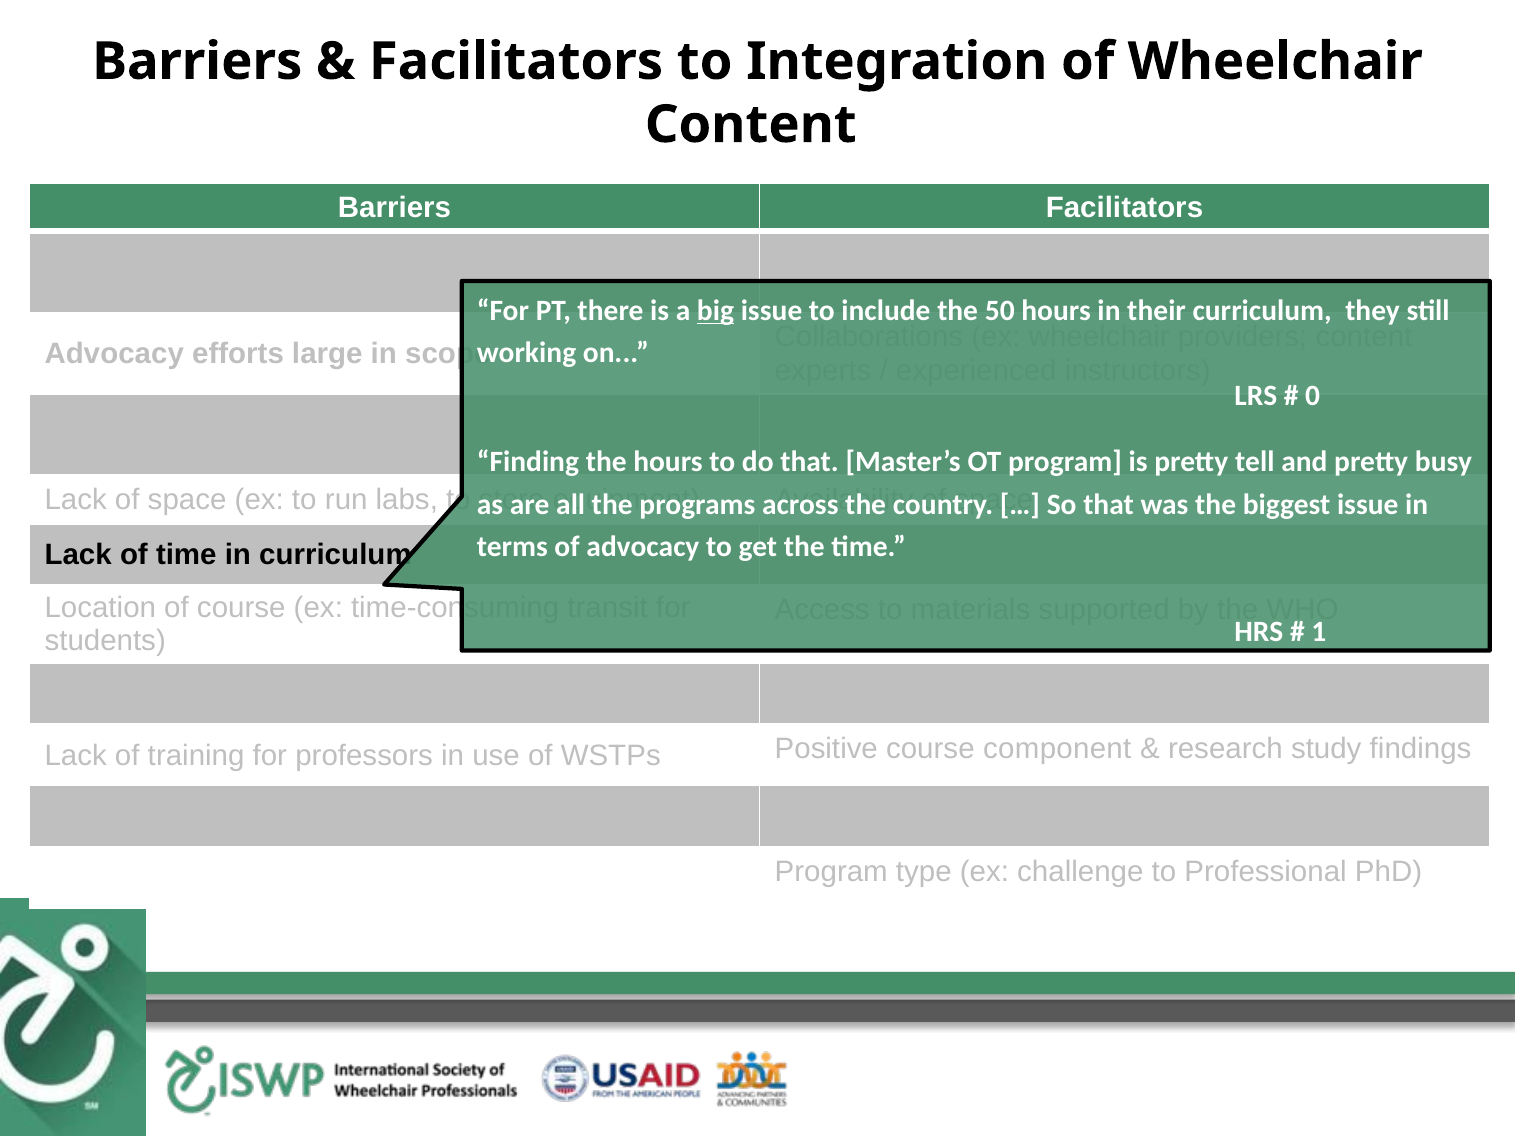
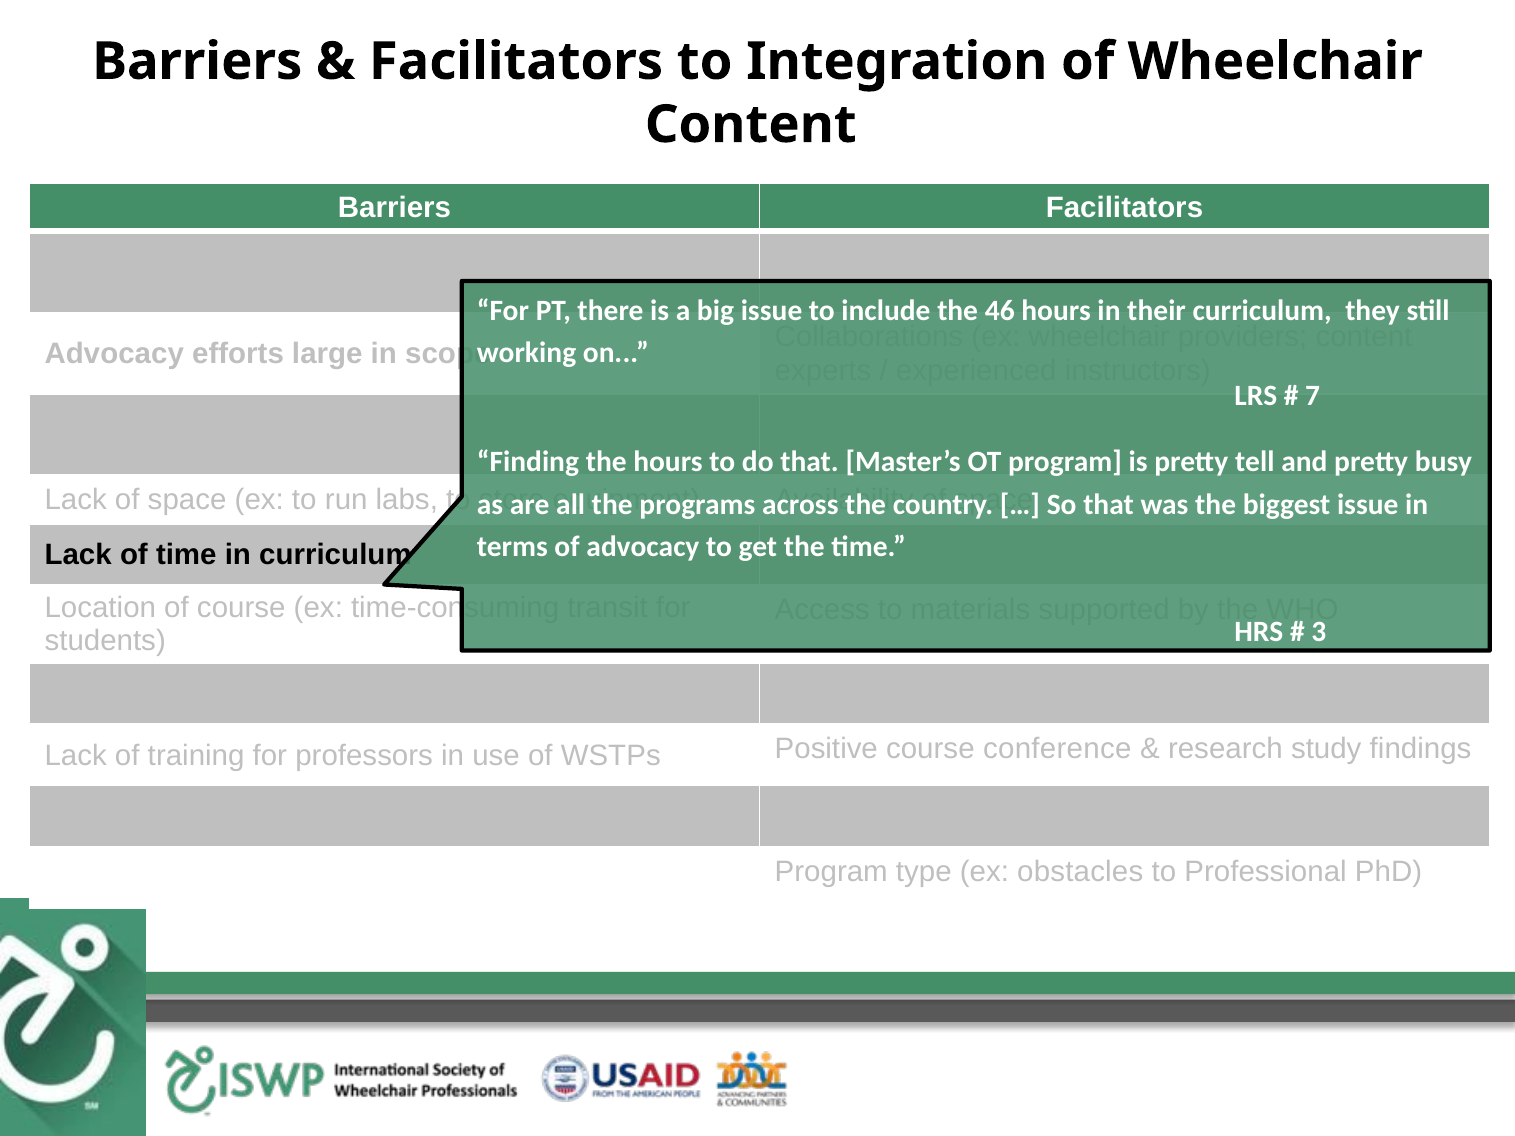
big underline: present -> none
50: 50 -> 46
0: 0 -> 7
1: 1 -> 3
component: component -> conference
challenge: challenge -> obstacles
